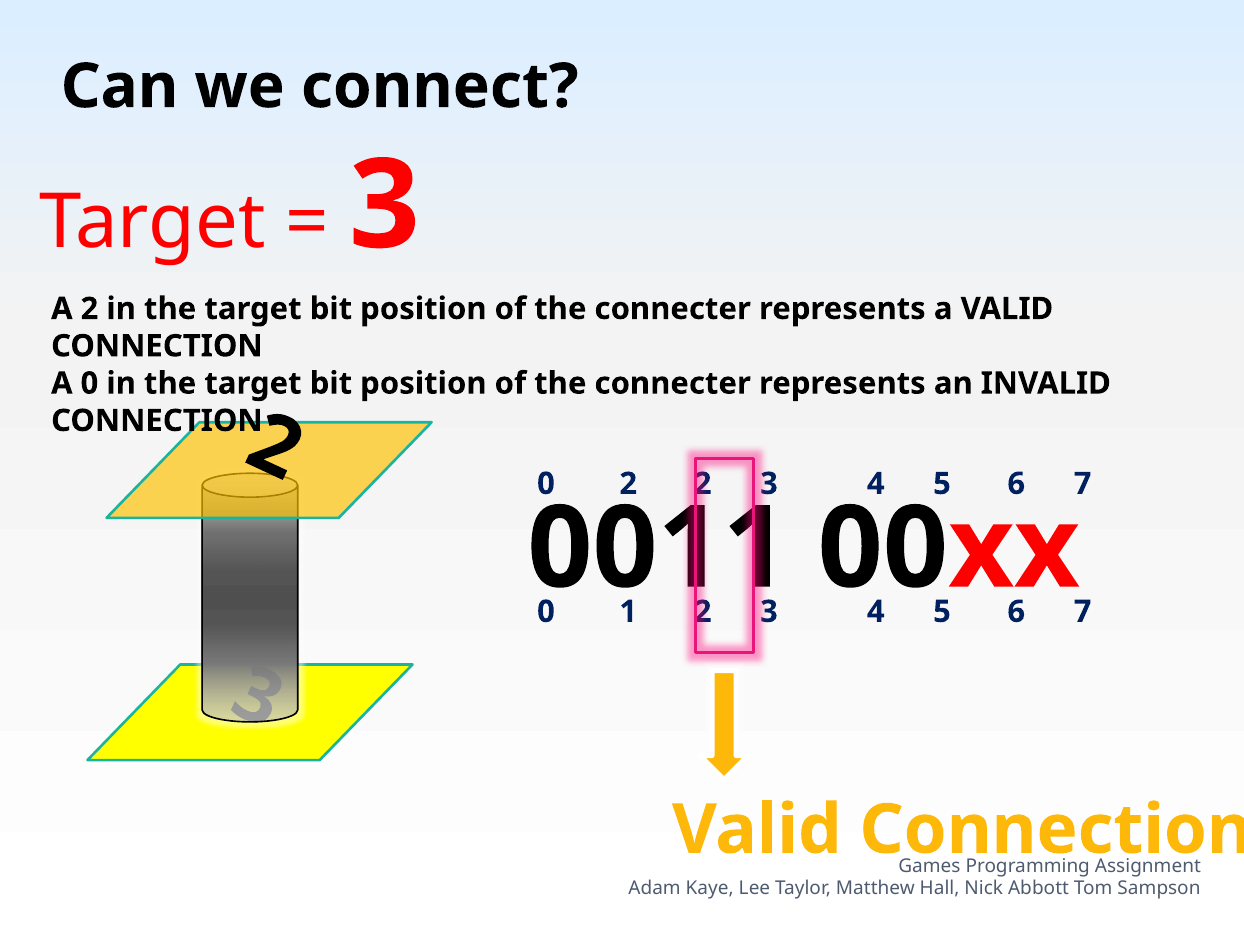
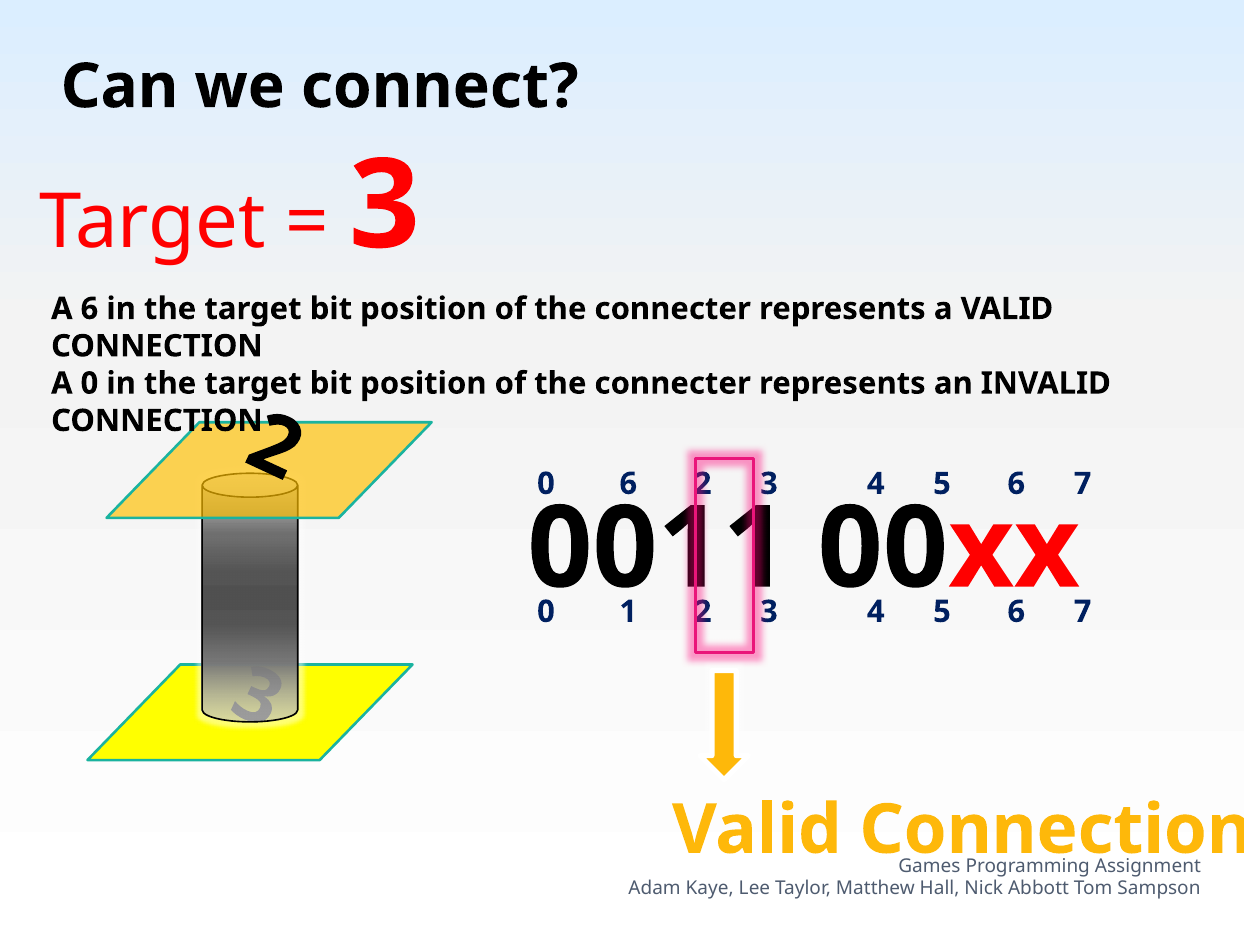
A 2: 2 -> 6
0 2: 2 -> 6
